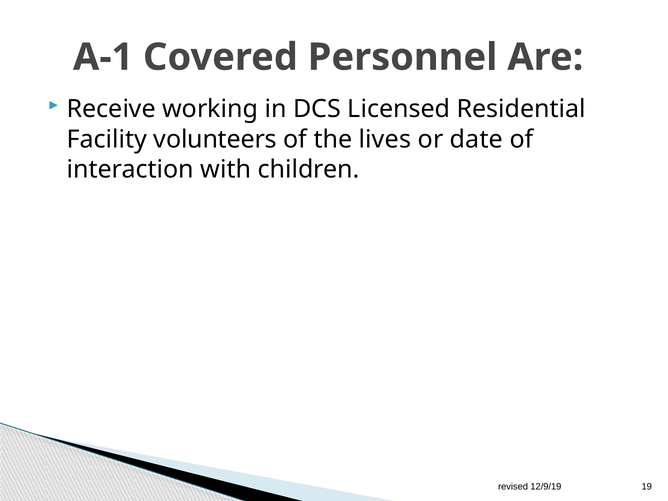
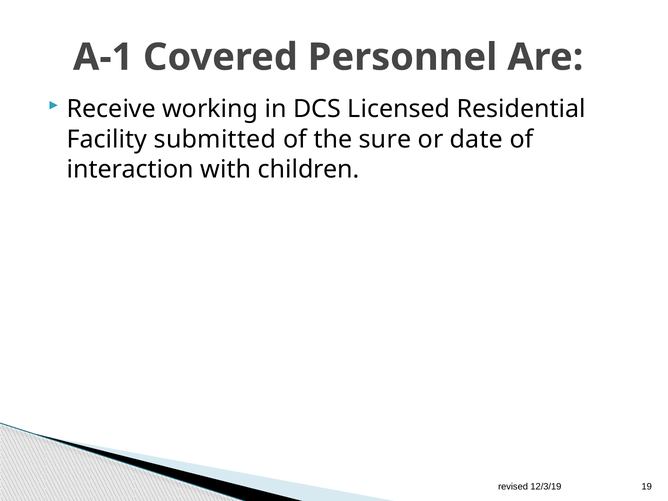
volunteers: volunteers -> submitted
lives: lives -> sure
12/9/19: 12/9/19 -> 12/3/19
